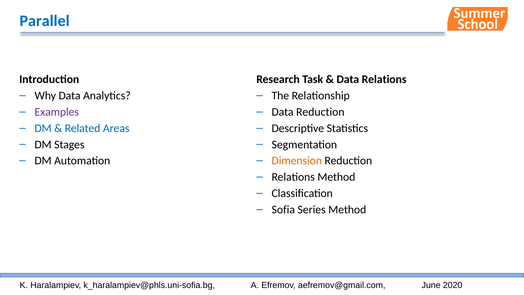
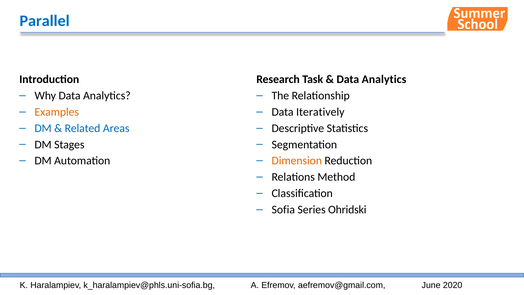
Relations at (384, 79): Relations -> Analytics
Examples colour: purple -> orange
Data Reduction: Reduction -> Iteratively
Series Method: Method -> Ohridski
